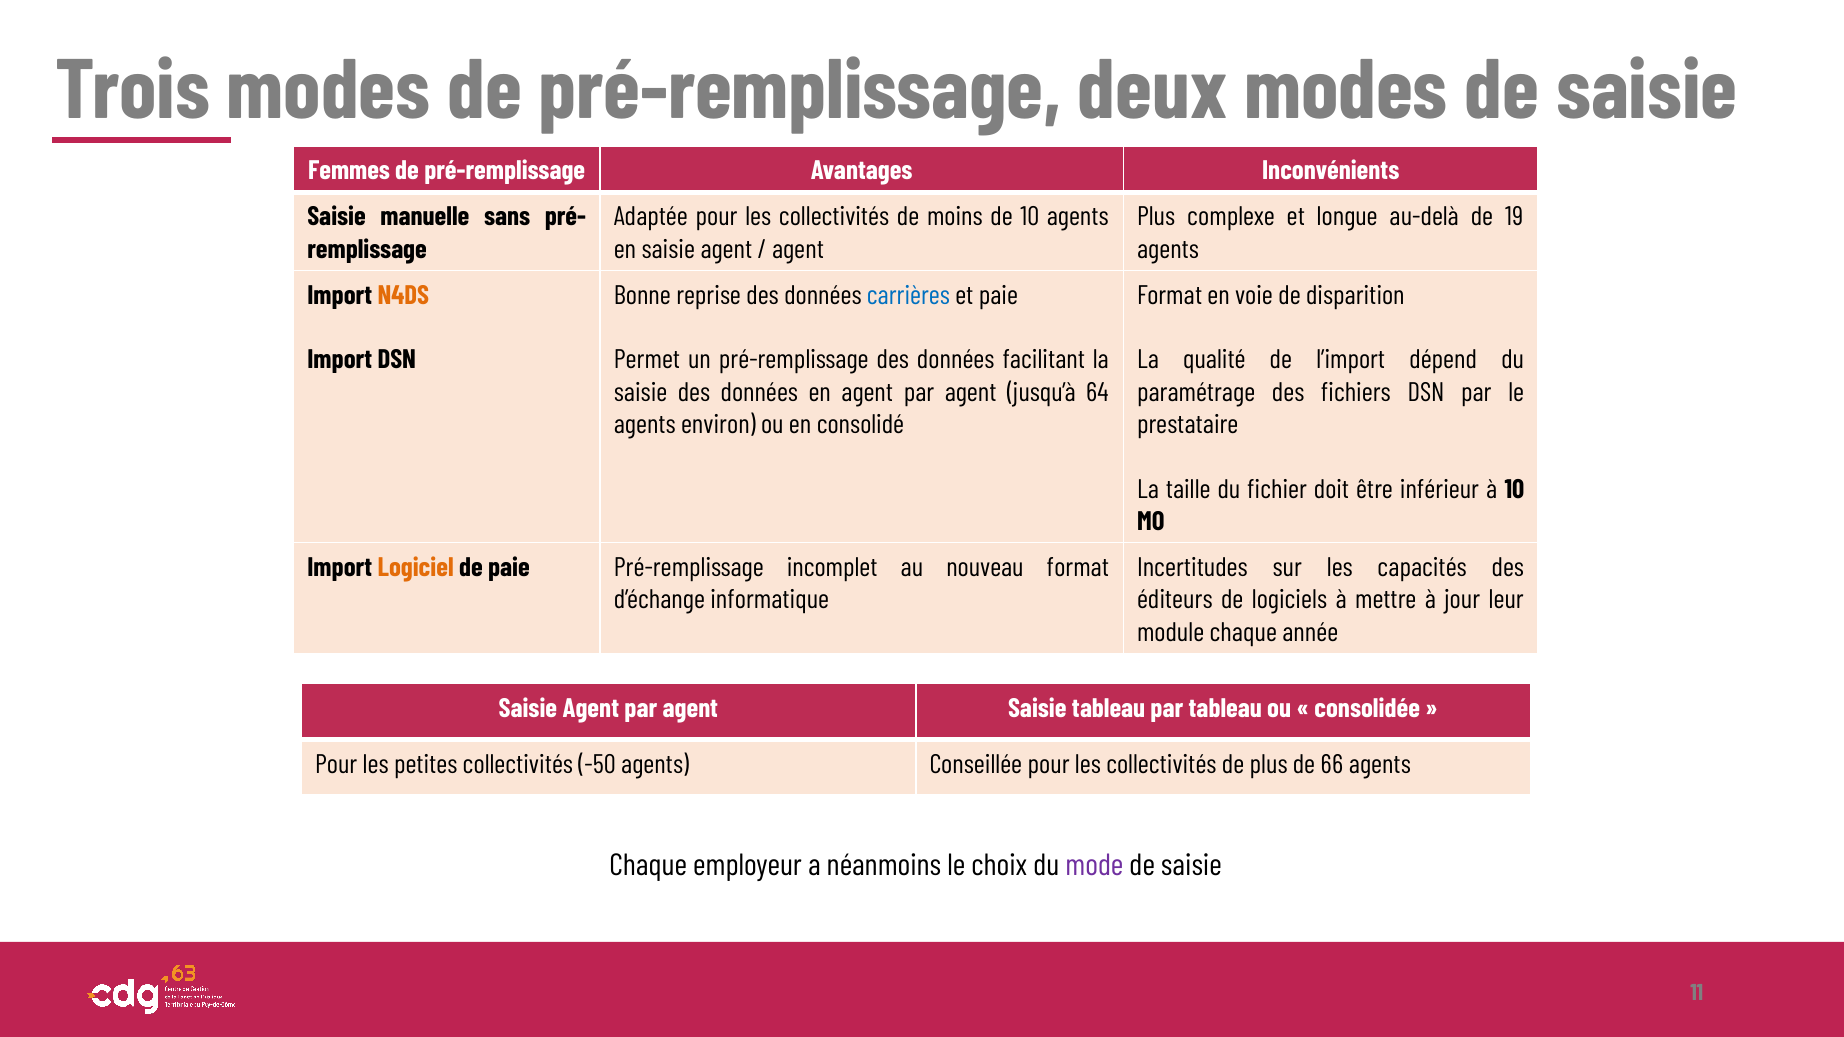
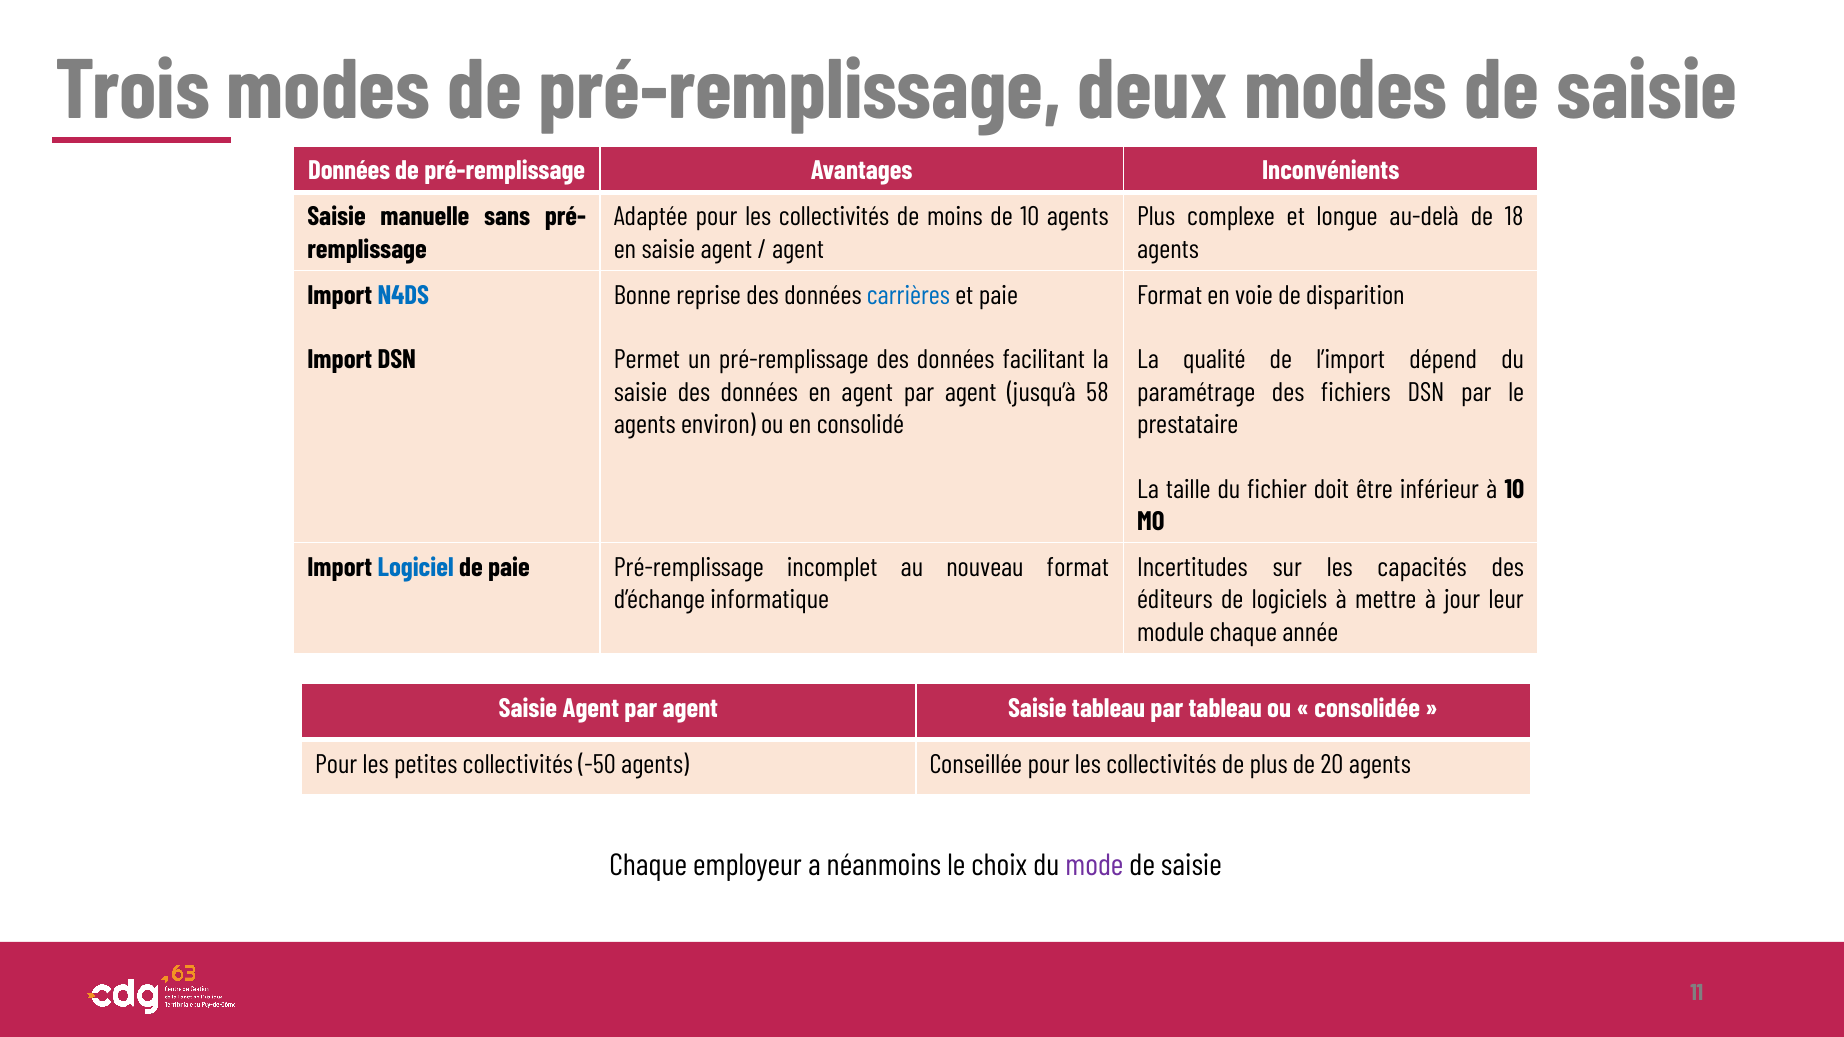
Femmes at (349, 171): Femmes -> Données
19: 19 -> 18
N4DS colour: orange -> blue
64: 64 -> 58
Logiciel colour: orange -> blue
66: 66 -> 20
